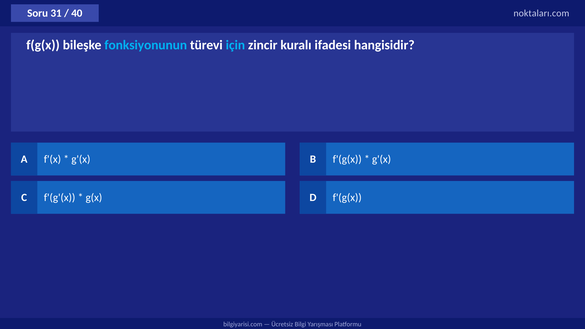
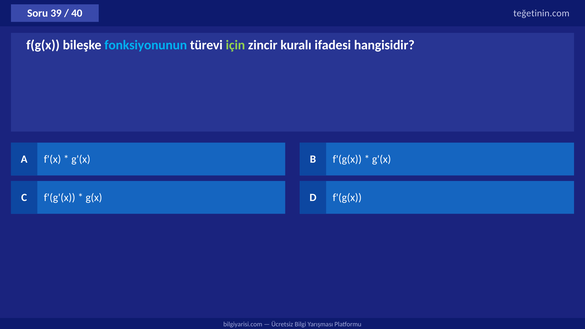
31: 31 -> 39
noktaları.com: noktaları.com -> teğetinin.com
için colour: light blue -> light green
